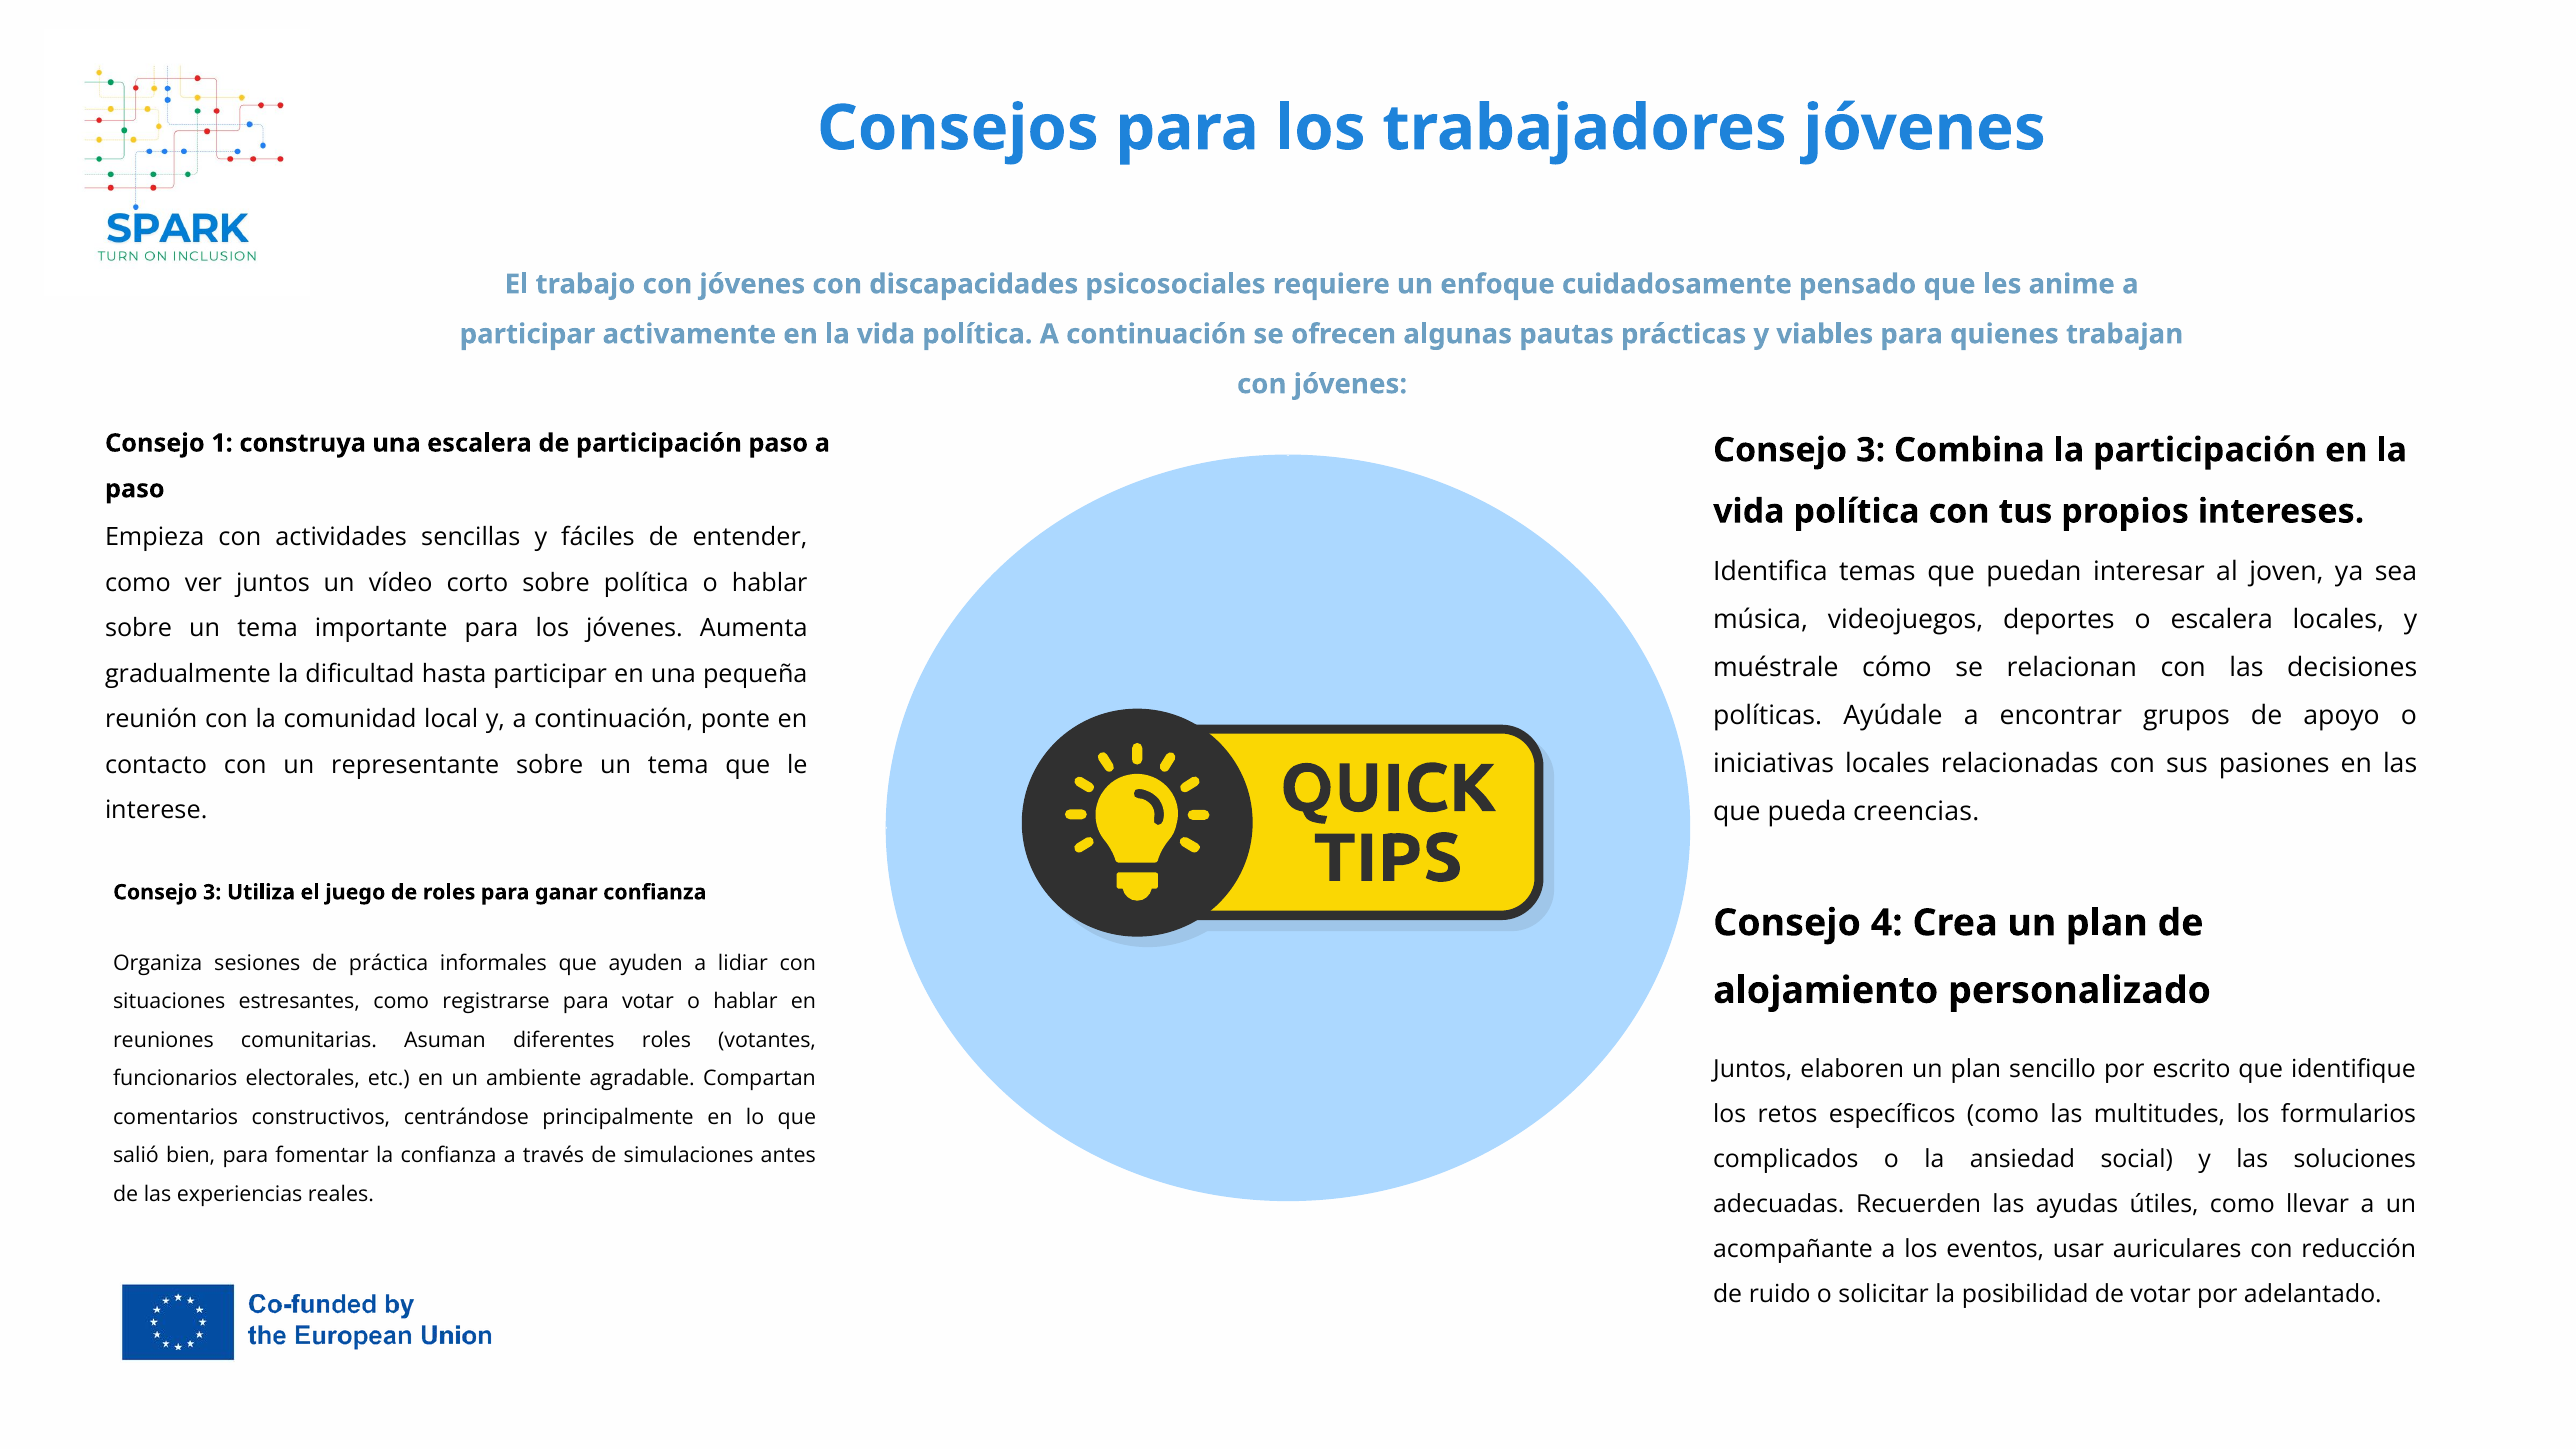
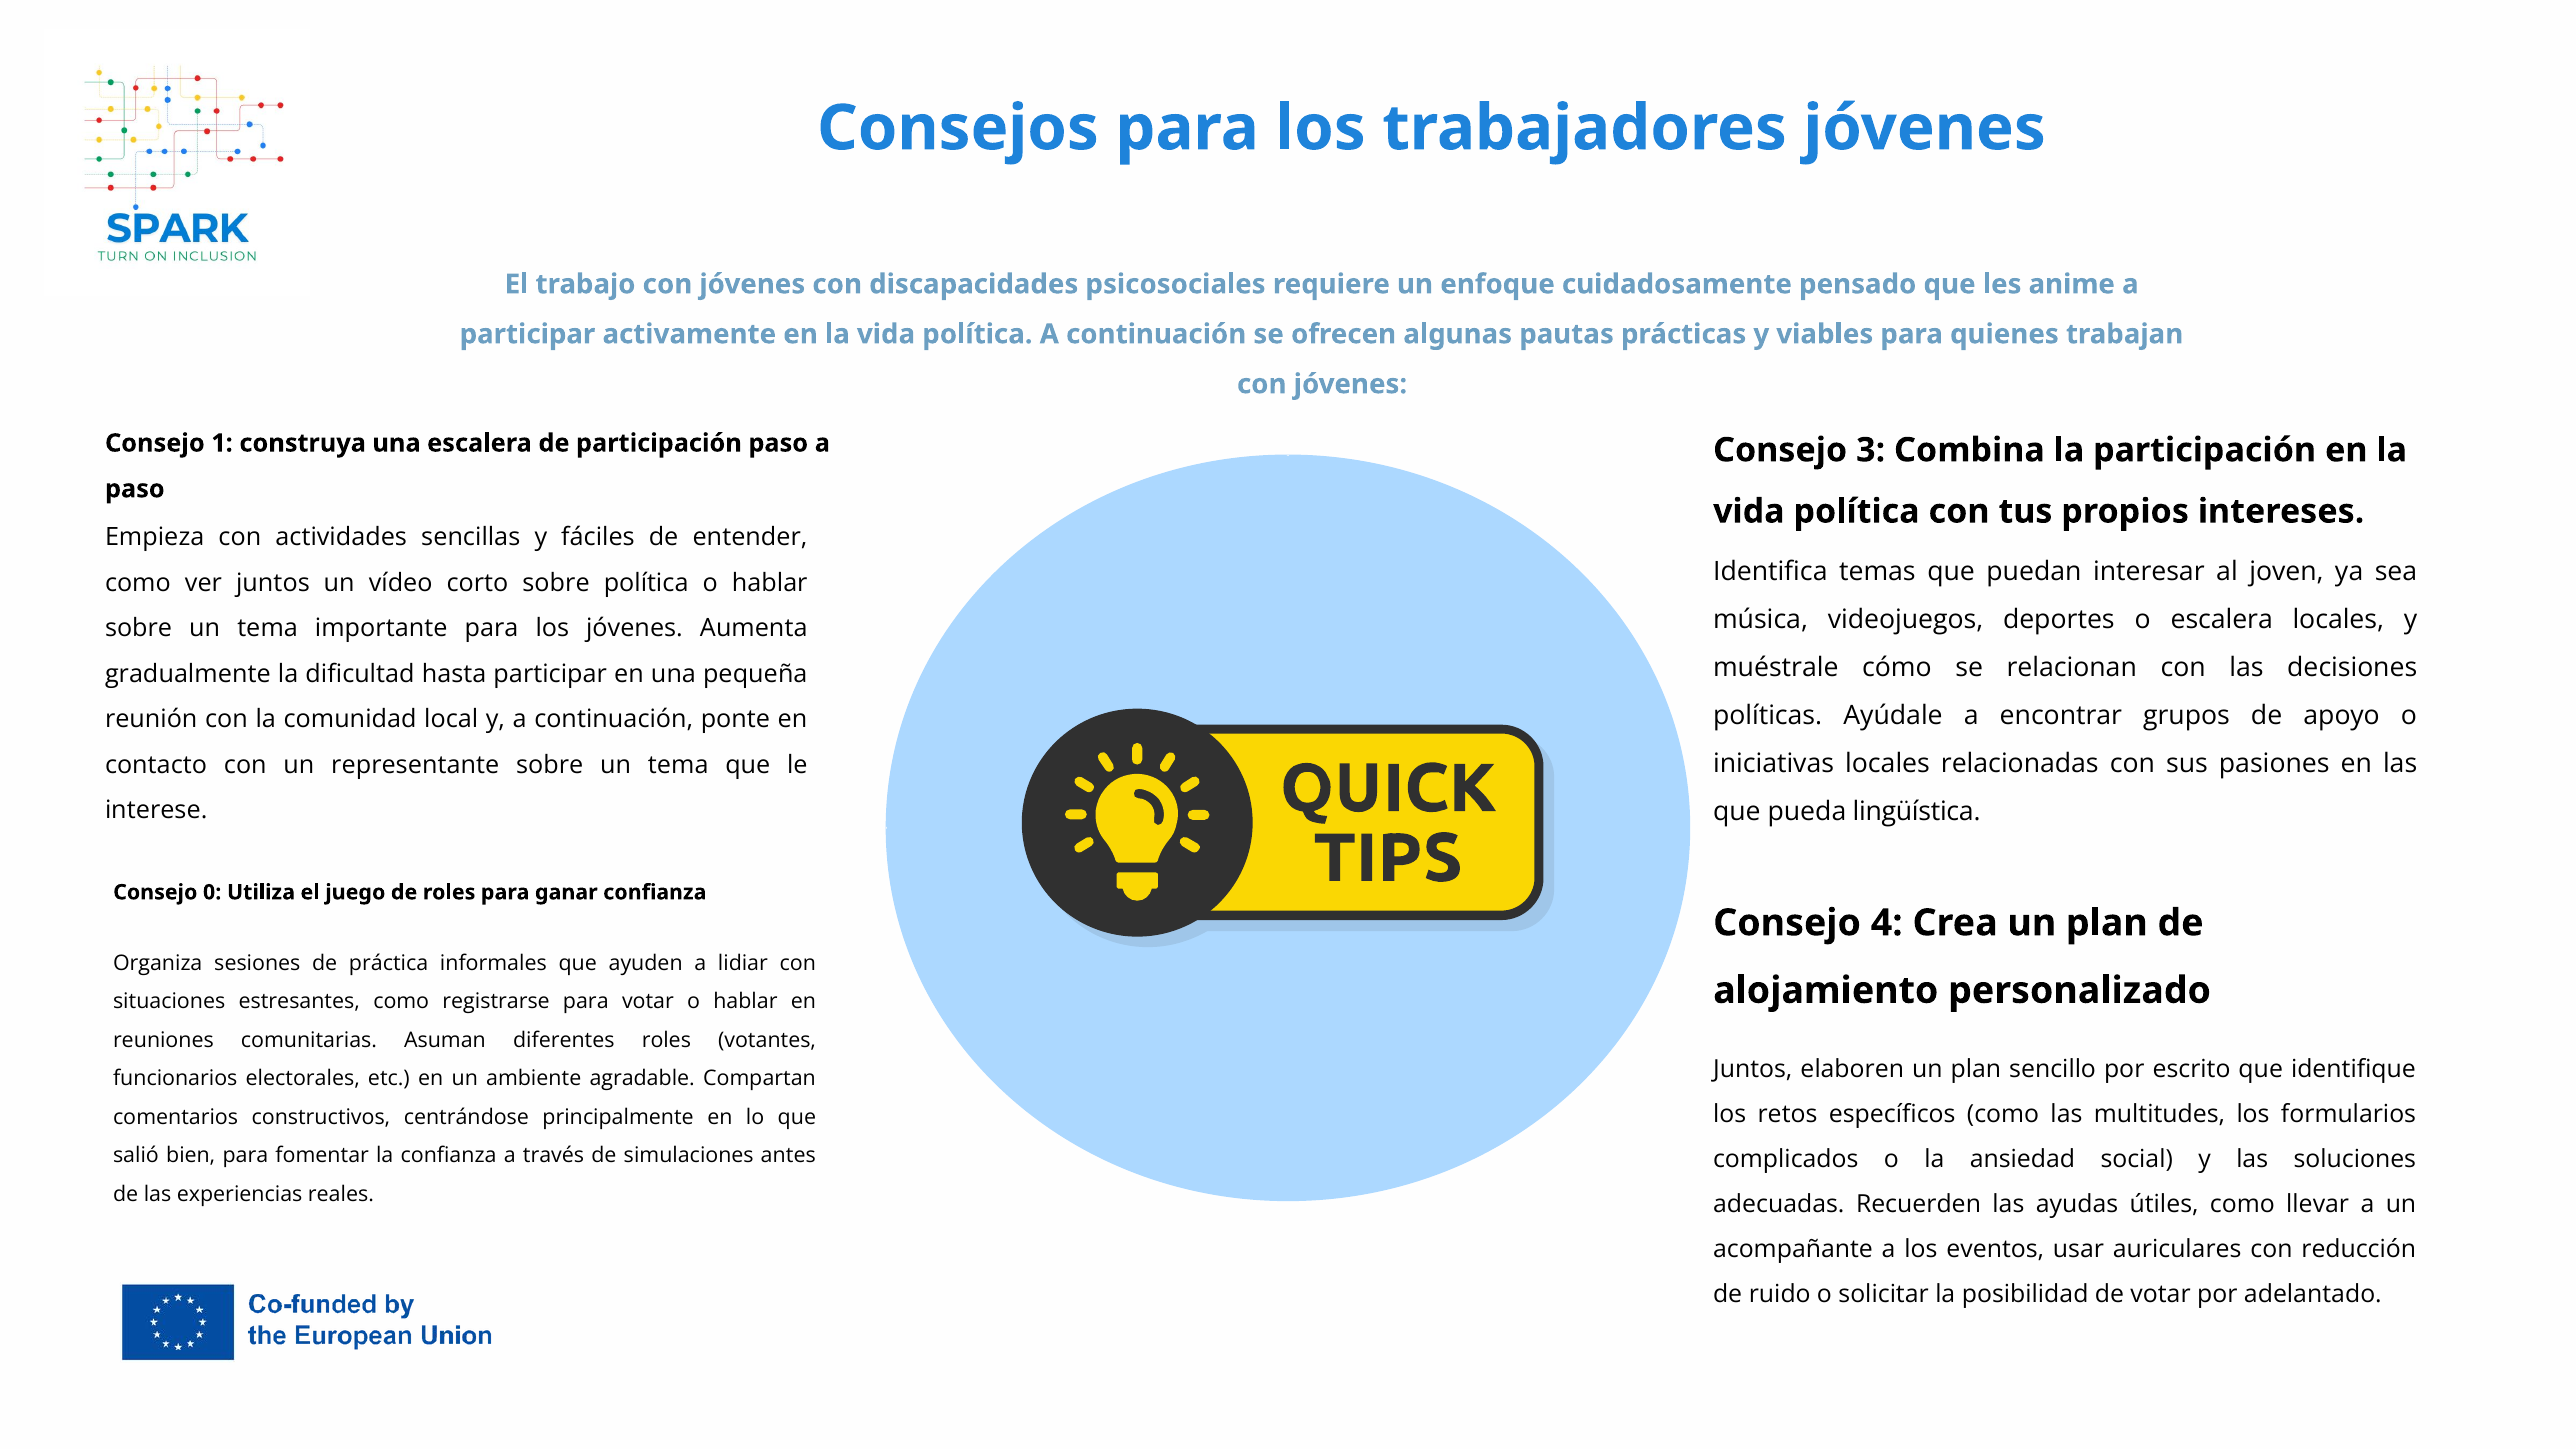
creencias: creencias -> lingüística
3 at (212, 892): 3 -> 0
